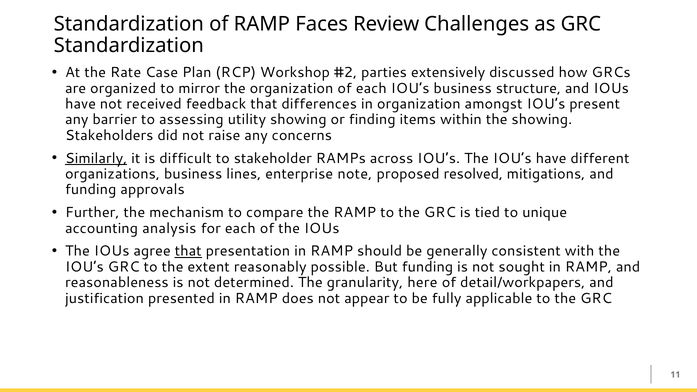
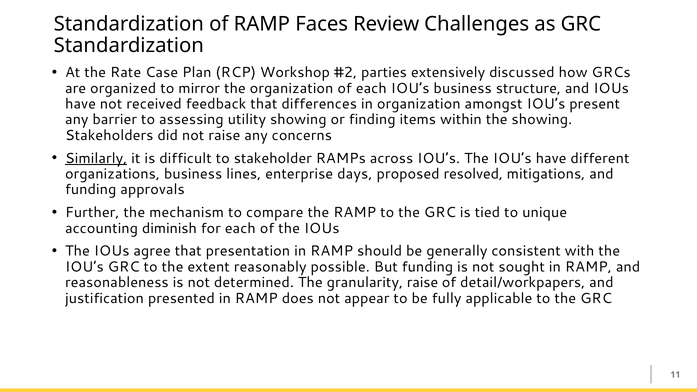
note: note -> days
analysis: analysis -> diminish
that at (188, 251) underline: present -> none
granularity here: here -> raise
